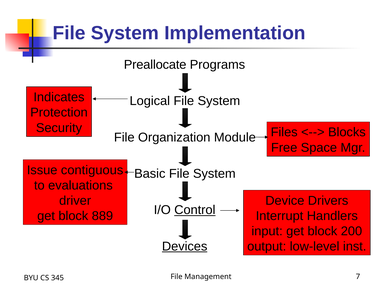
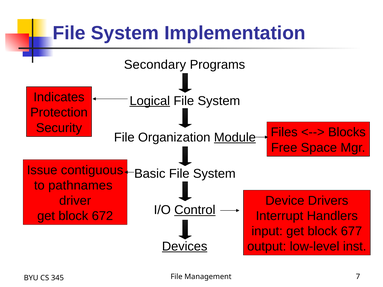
Preallocate: Preallocate -> Secondary
Logical underline: none -> present
Module underline: none -> present
evaluations: evaluations -> pathnames
889: 889 -> 672
200: 200 -> 677
